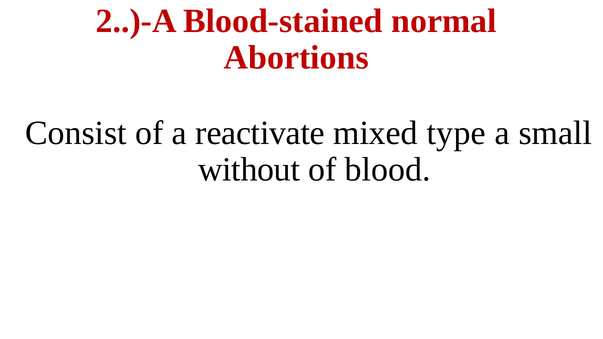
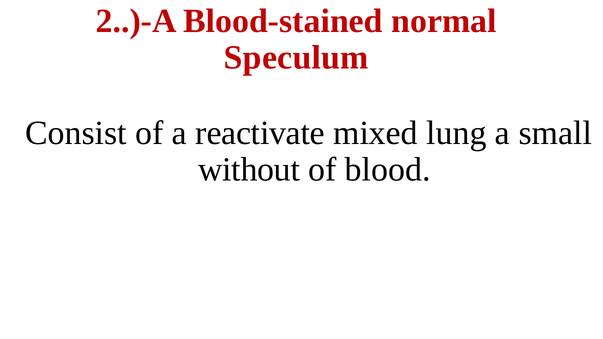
Abortions: Abortions -> Speculum
type: type -> lung
